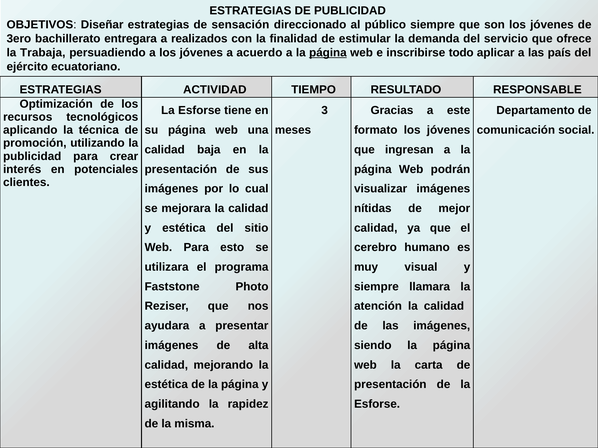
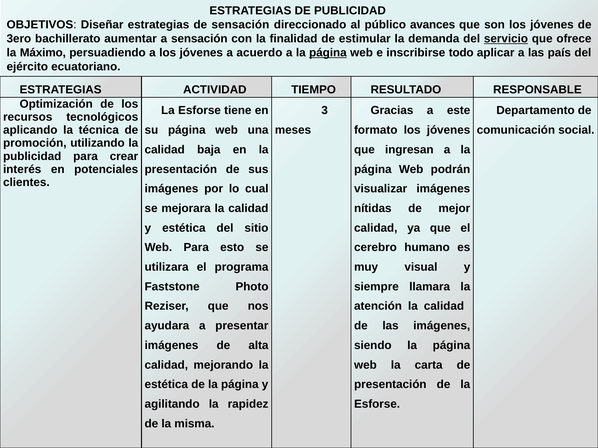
público siempre: siempre -> avances
entregara: entregara -> aumentar
a realizados: realizados -> sensación
servicio underline: none -> present
Trabaja: Trabaja -> Máximo
